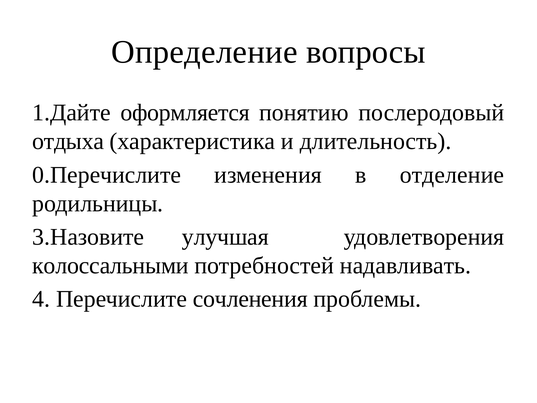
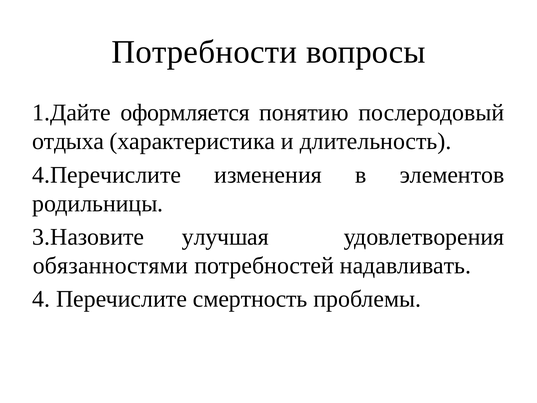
Определение: Определение -> Потребности
0.Перечислите: 0.Перечислите -> 4.Перечислите
отделение: отделение -> элементов
колоссальными: колоссальными -> обязанностями
сочленения: сочленения -> смертность
